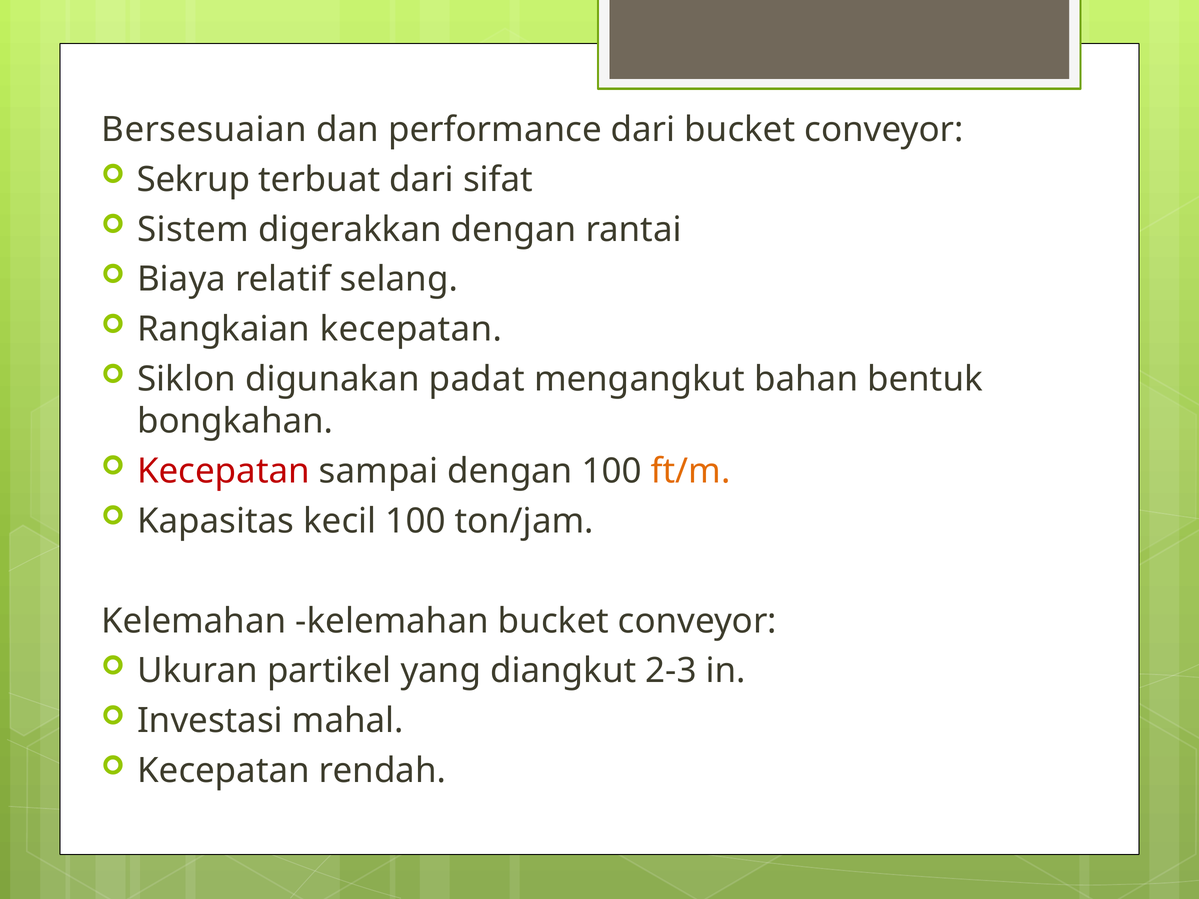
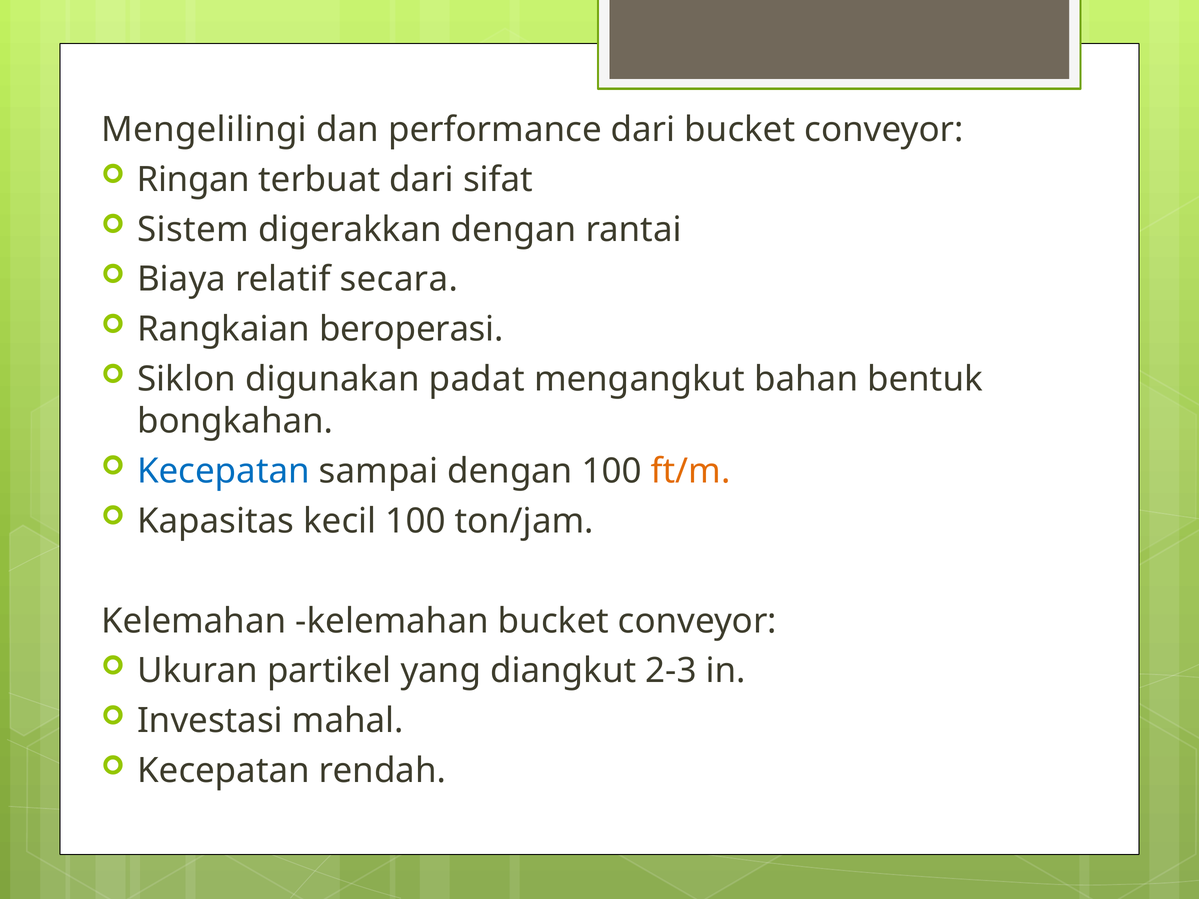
Bersesuaian: Bersesuaian -> Mengelilingi
Sekrup: Sekrup -> Ringan
selang: selang -> secara
Rangkaian kecepatan: kecepatan -> beroperasi
Kecepatan at (224, 471) colour: red -> blue
